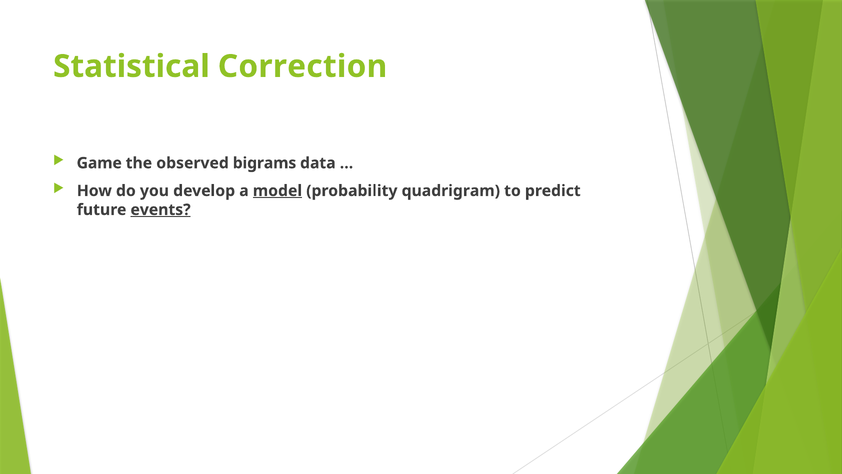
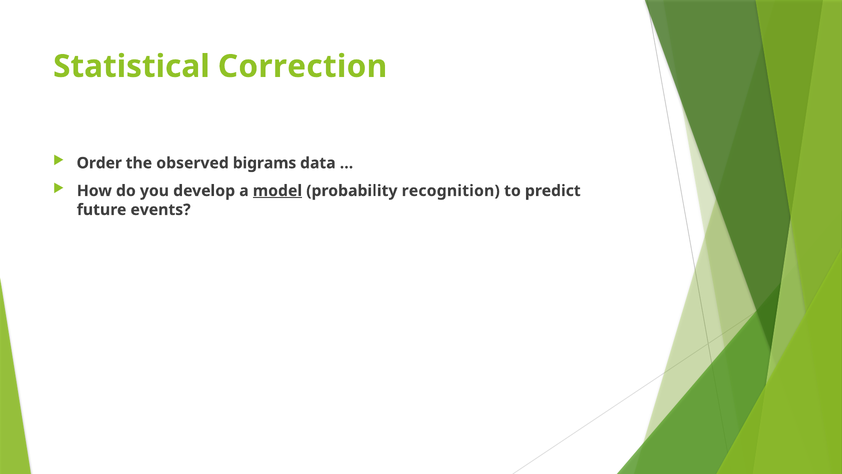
Game: Game -> Order
quadrigram: quadrigram -> recognition
events underline: present -> none
